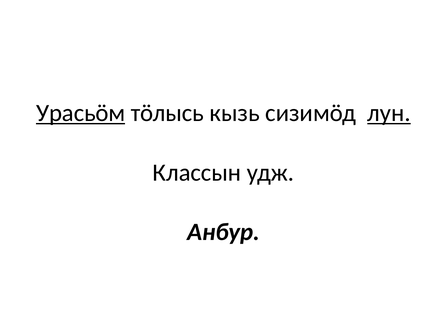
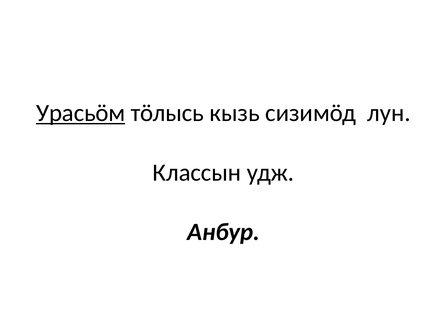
лун underline: present -> none
